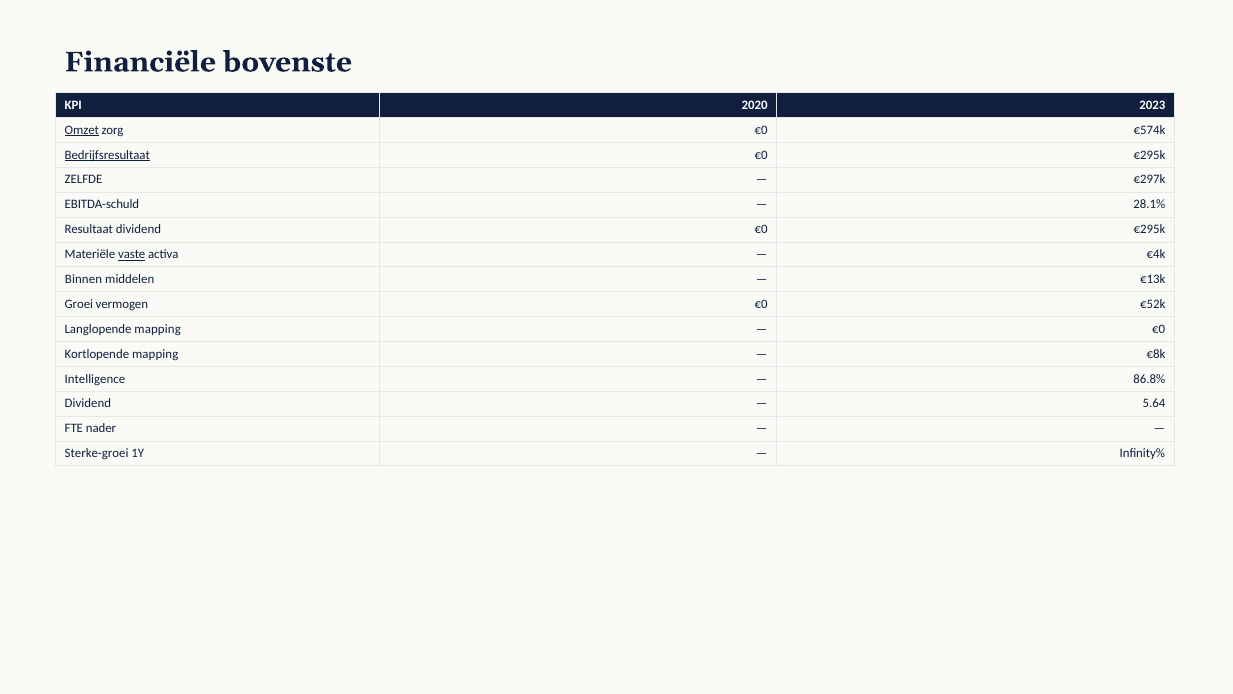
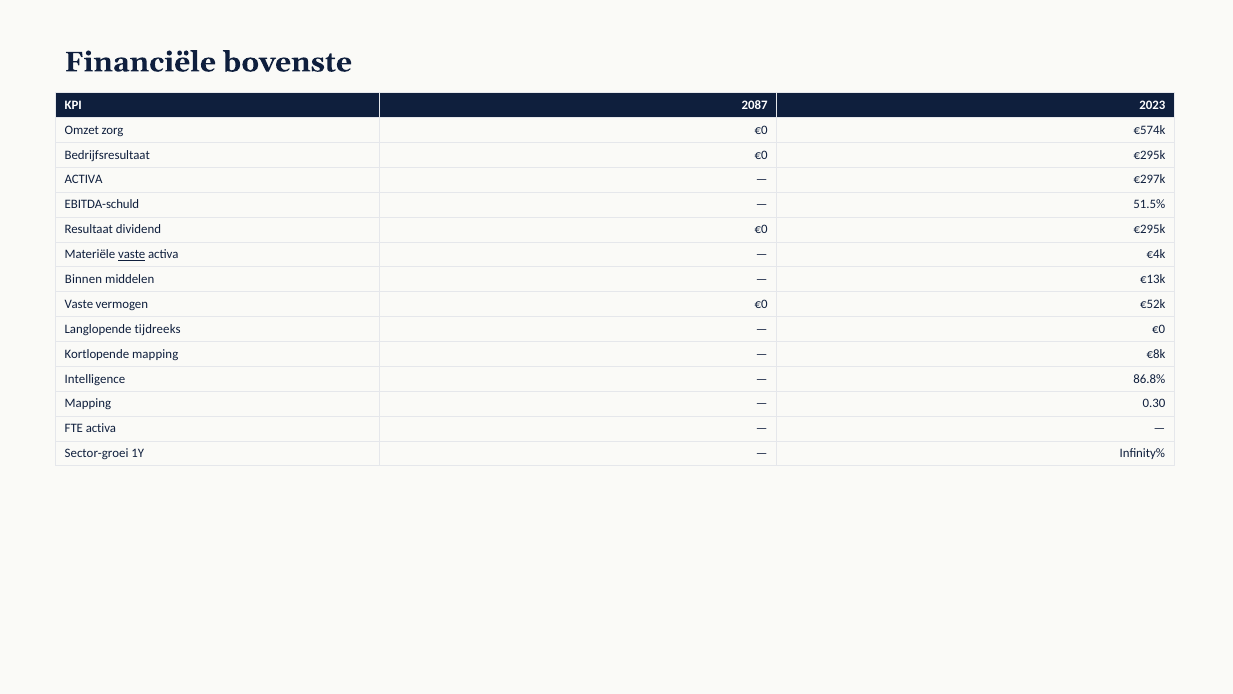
2020: 2020 -> 2087
Omzet underline: present -> none
Bedrijfsresultaat underline: present -> none
ZELFDE at (84, 180): ZELFDE -> ACTIVA
28.1%: 28.1% -> 51.5%
Groei at (79, 304): Groei -> Vaste
Langlopende mapping: mapping -> tijdreeks
Dividend at (88, 403): Dividend -> Mapping
5.64: 5.64 -> 0.30
FTE nader: nader -> activa
Sterke-groei: Sterke-groei -> Sector-groei
